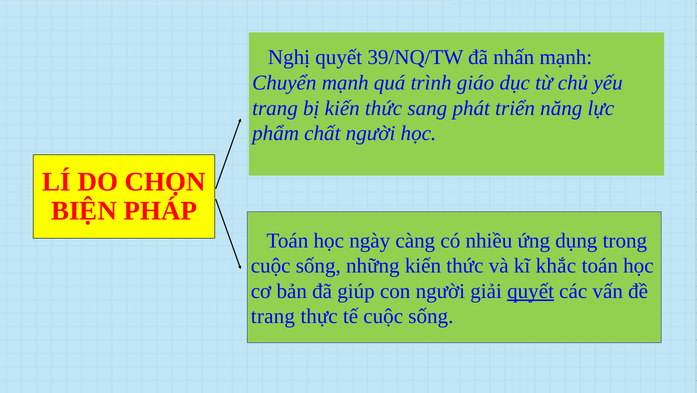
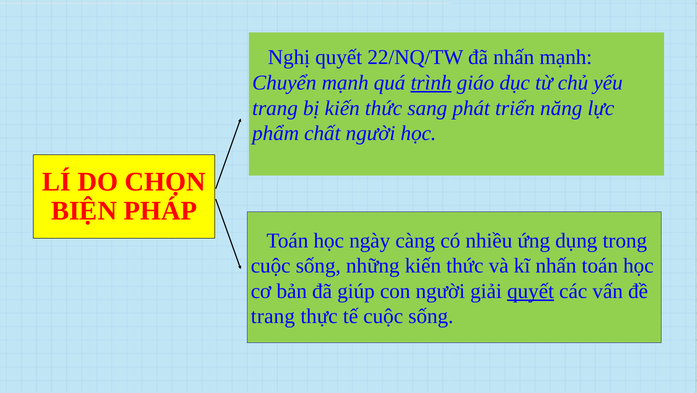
39/NQ/TW: 39/NQ/TW -> 22/NQ/TW
trình underline: none -> present
kĩ khắc: khắc -> nhấn
